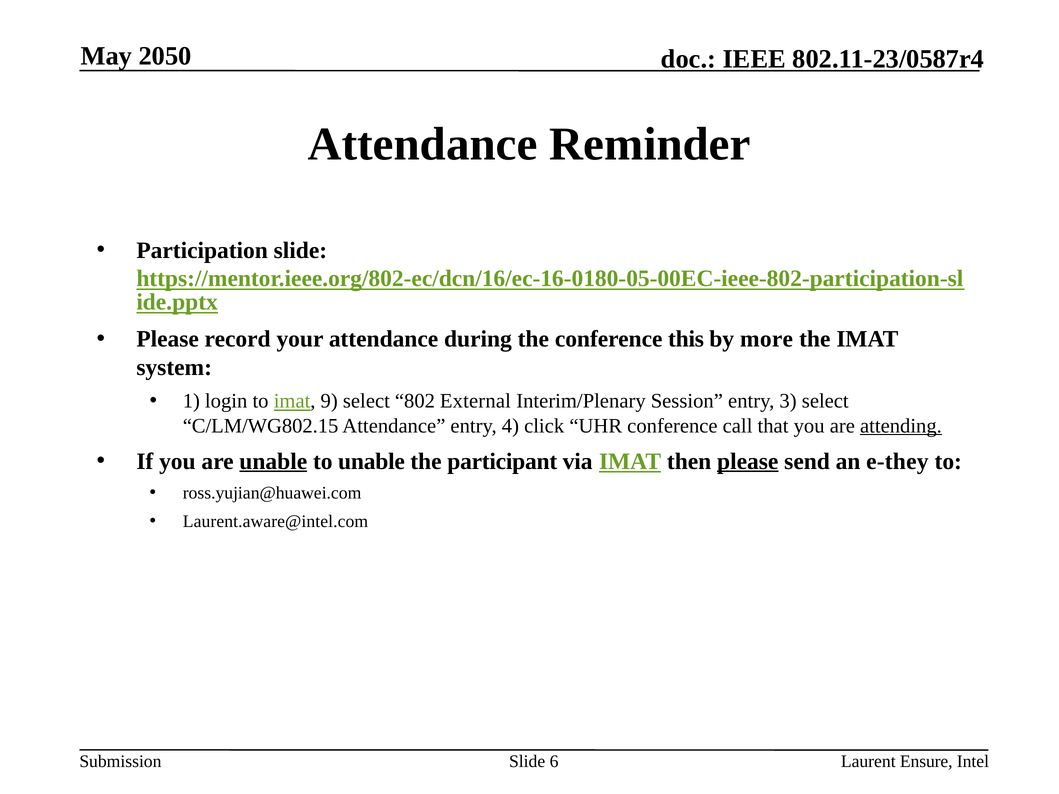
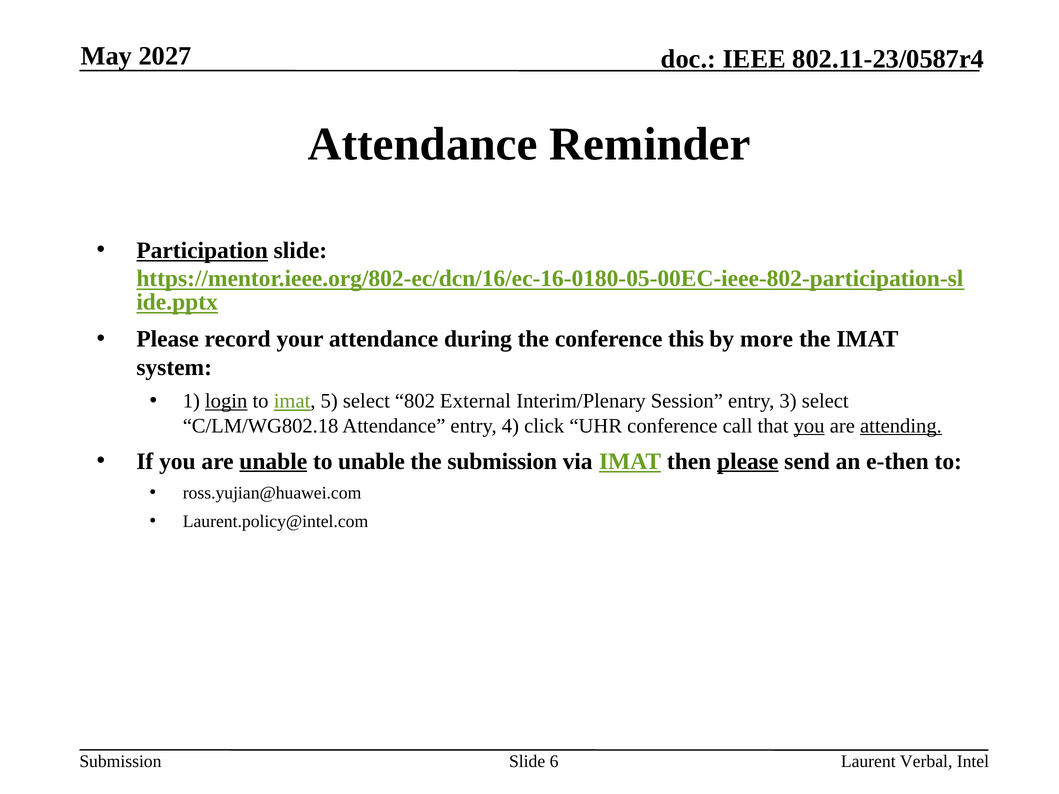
2050: 2050 -> 2027
Participation underline: none -> present
login underline: none -> present
9: 9 -> 5
C/LM/WG802.15: C/LM/WG802.15 -> C/LM/WG802.18
you at (809, 426) underline: none -> present
the participant: participant -> submission
e-they: e-they -> e-then
Laurent.aware@intel.com: Laurent.aware@intel.com -> Laurent.policy@intel.com
Ensure: Ensure -> Verbal
